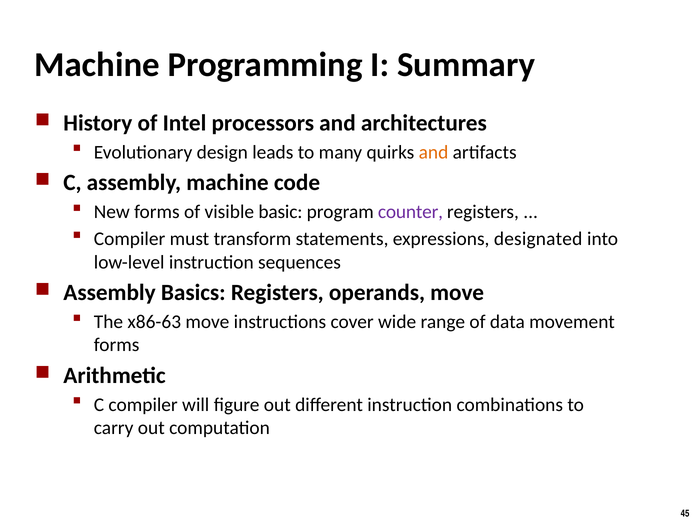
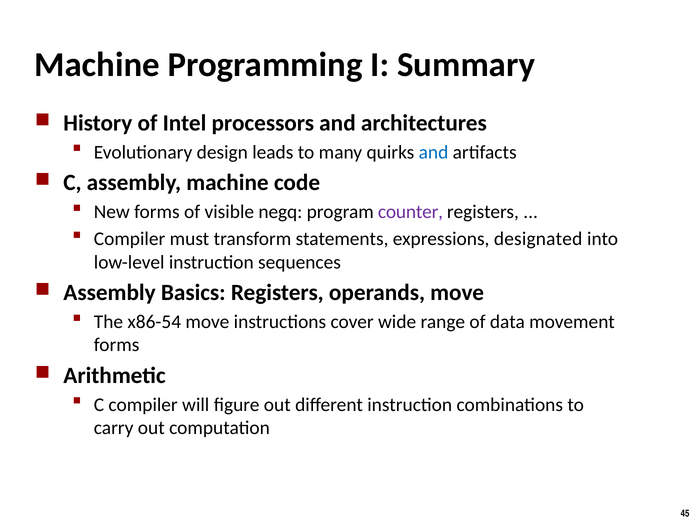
and at (434, 152) colour: orange -> blue
basic: basic -> negq
x86-63: x86-63 -> x86-54
